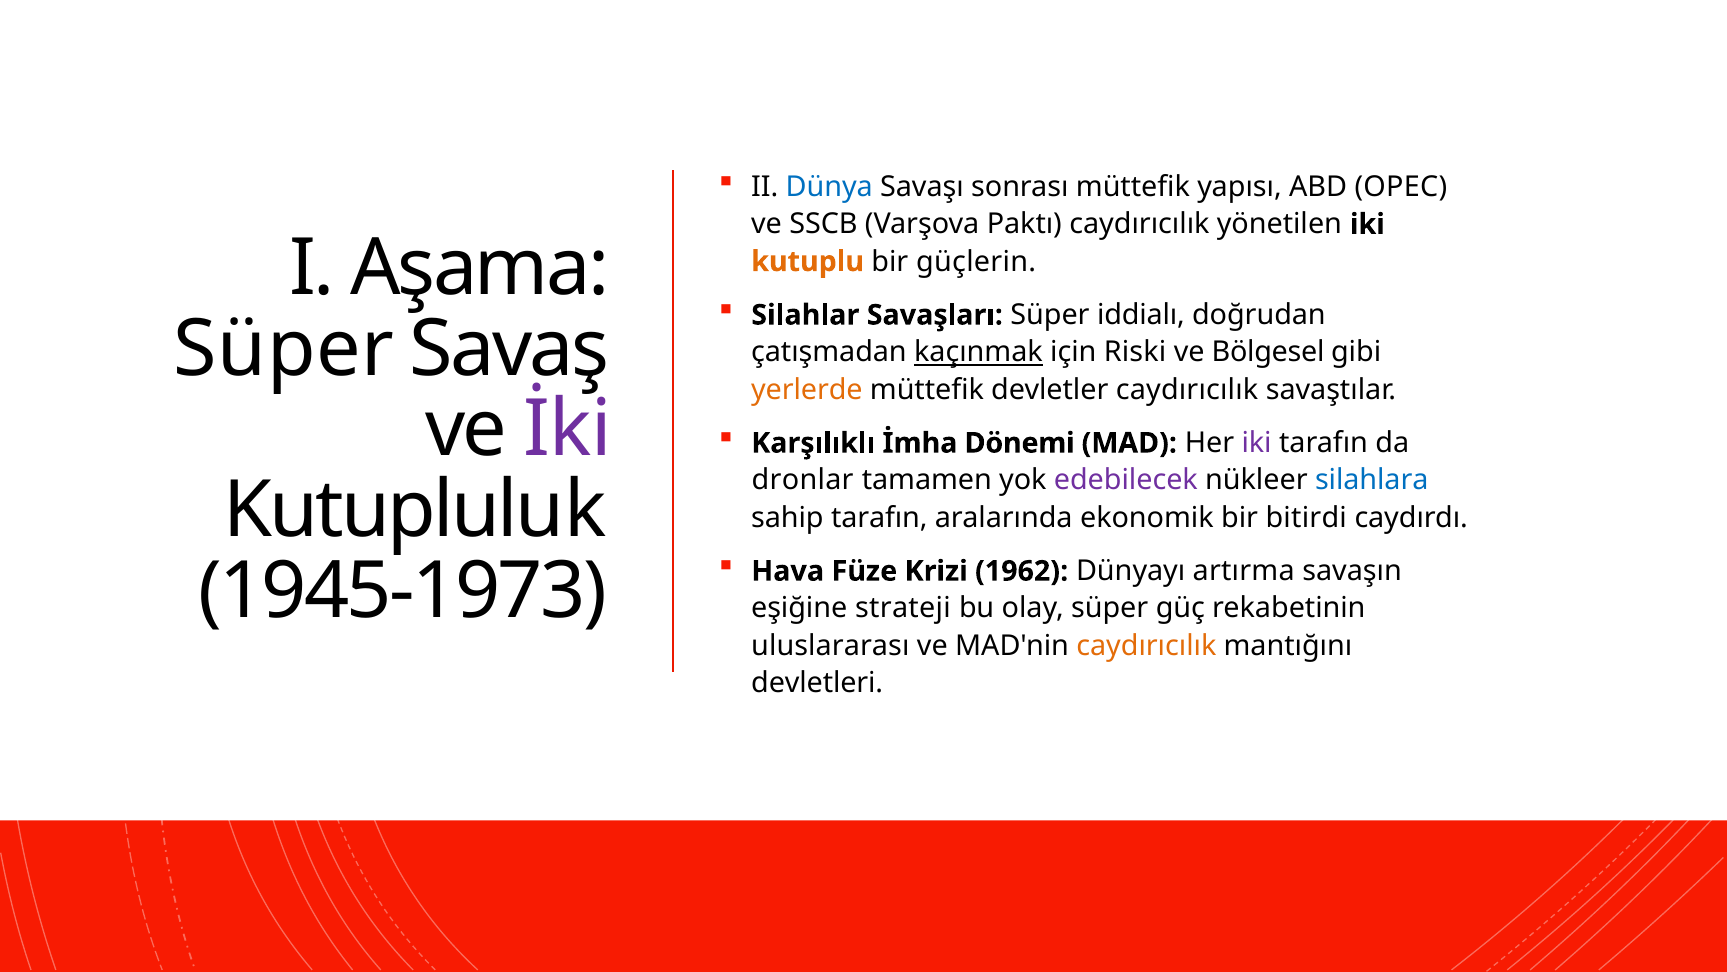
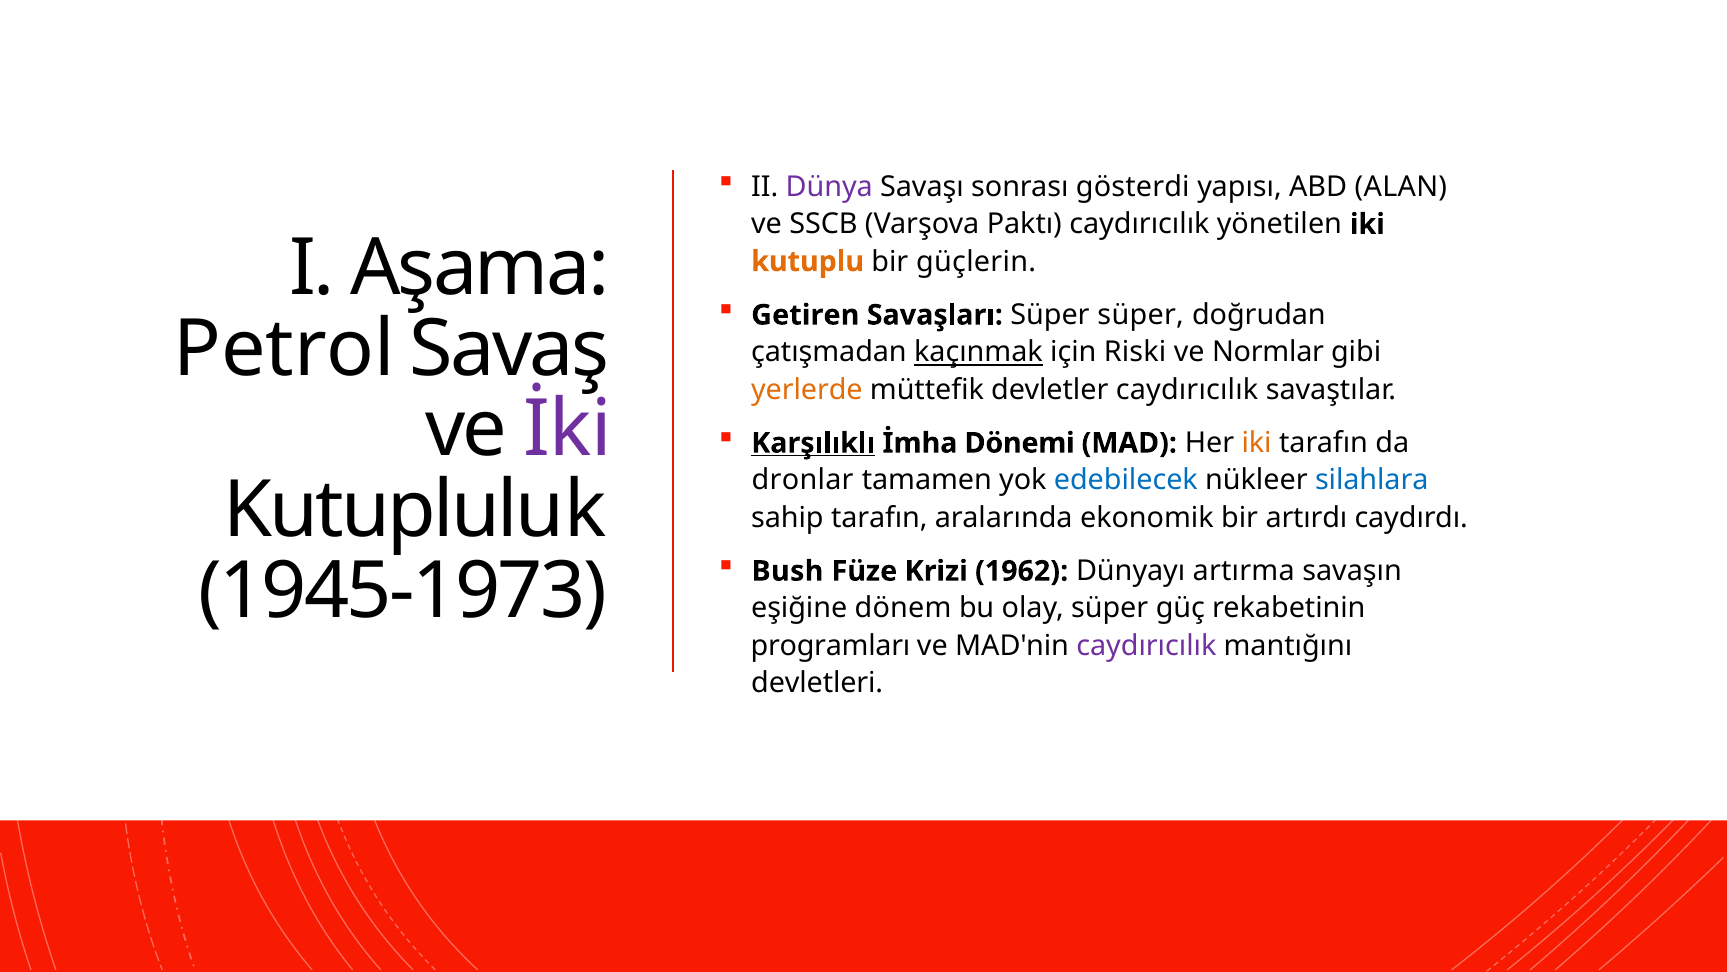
Dünya colour: blue -> purple
sonrası müttefik: müttefik -> gösterdi
OPEC: OPEC -> ALAN
Silahlar: Silahlar -> Getiren
Süper iddialı: iddialı -> süper
Süper at (284, 349): Süper -> Petrol
Bölgesel: Bölgesel -> Normlar
Karşılıklı underline: none -> present
iki at (1257, 443) colour: purple -> orange
edebilecek colour: purple -> blue
bitirdi: bitirdi -> artırdı
Hava: Hava -> Bush
strateji: strateji -> dönem
uluslararası: uluslararası -> programları
caydırıcılık at (1146, 645) colour: orange -> purple
